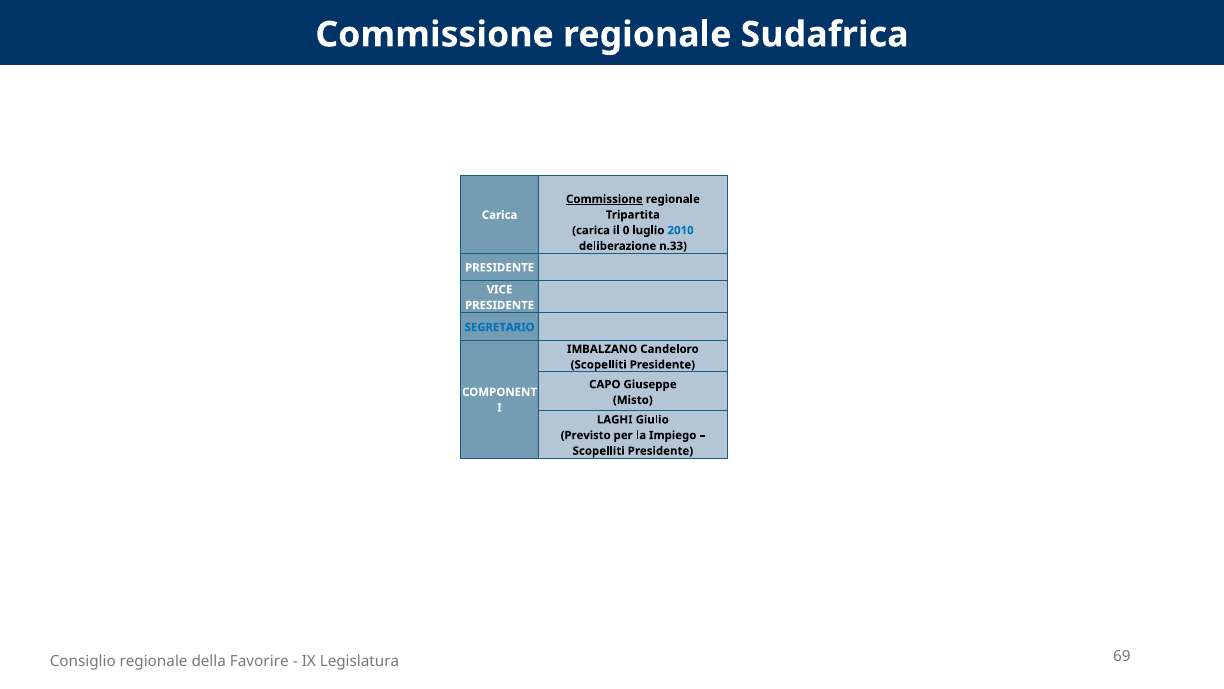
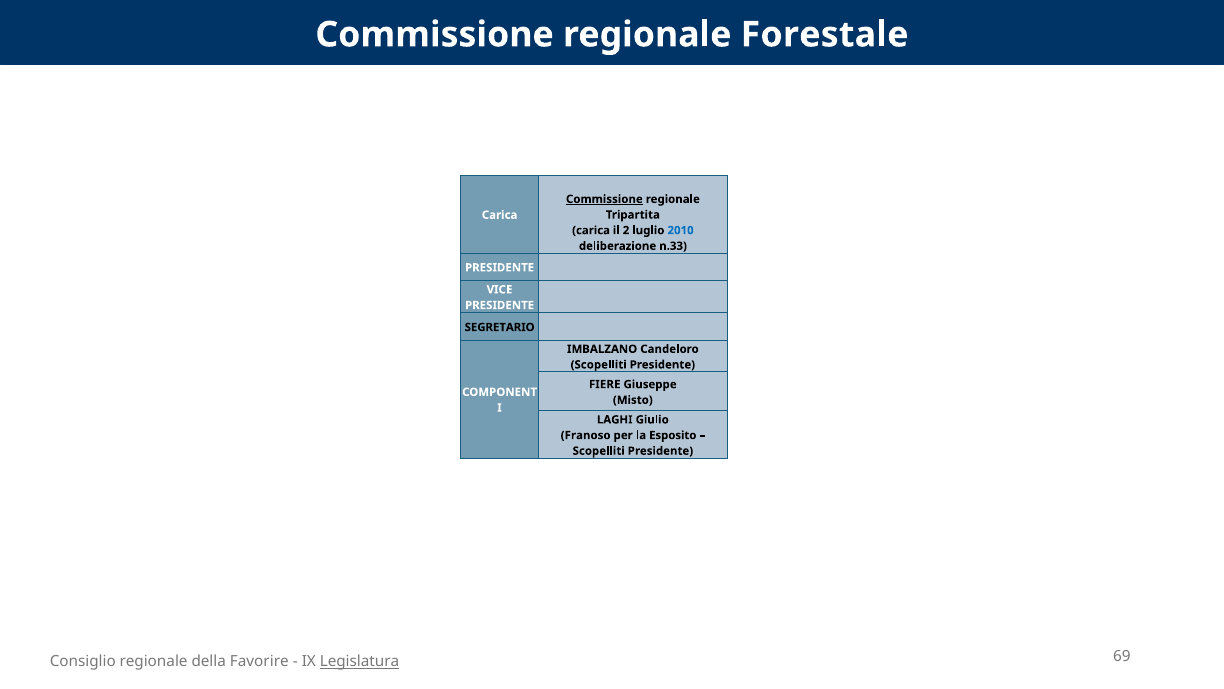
Sudafrica: Sudafrica -> Forestale
0: 0 -> 2
SEGRETARIO colour: blue -> black
CAPO: CAPO -> FIERE
Previsto: Previsto -> Franoso
Impiego: Impiego -> Esposito
Legislatura underline: none -> present
